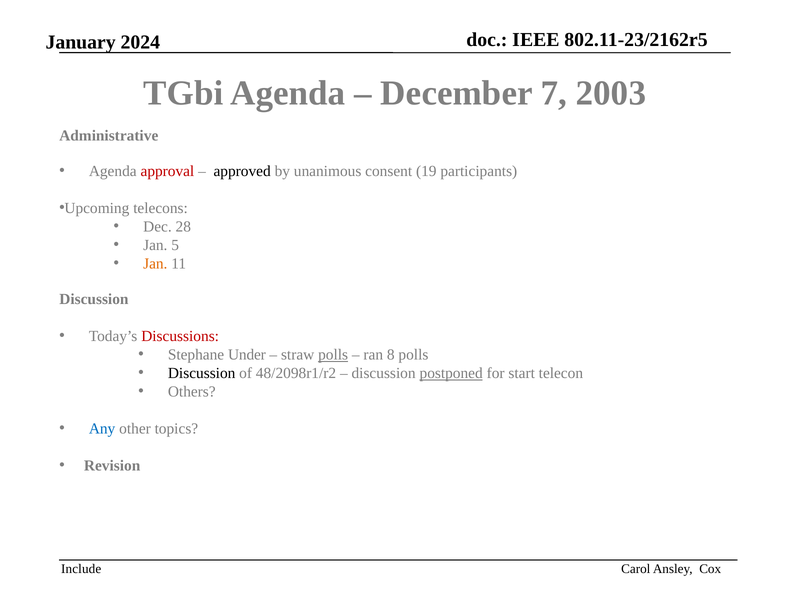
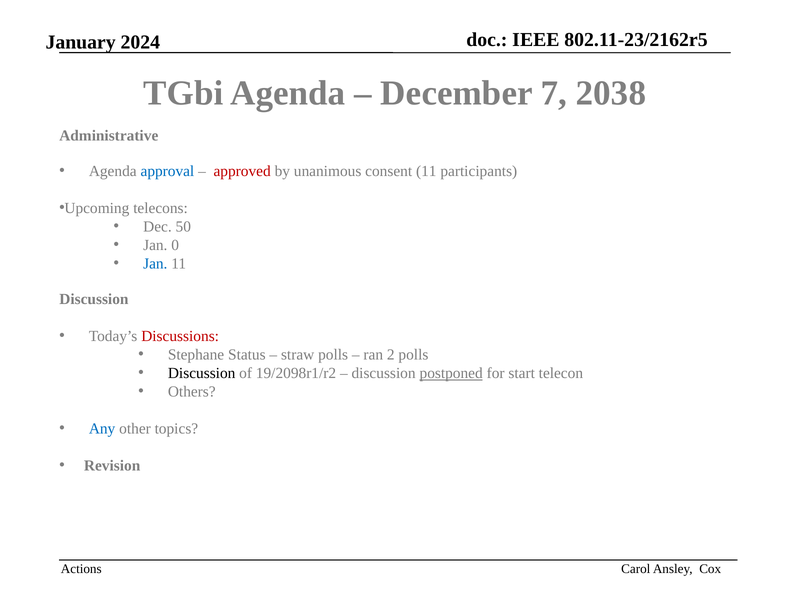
2003: 2003 -> 2038
approval colour: red -> blue
approved colour: black -> red
consent 19: 19 -> 11
28: 28 -> 50
5: 5 -> 0
Jan at (155, 263) colour: orange -> blue
Under: Under -> Status
polls at (333, 354) underline: present -> none
8: 8 -> 2
48/2098r1/r2: 48/2098r1/r2 -> 19/2098r1/r2
Include: Include -> Actions
